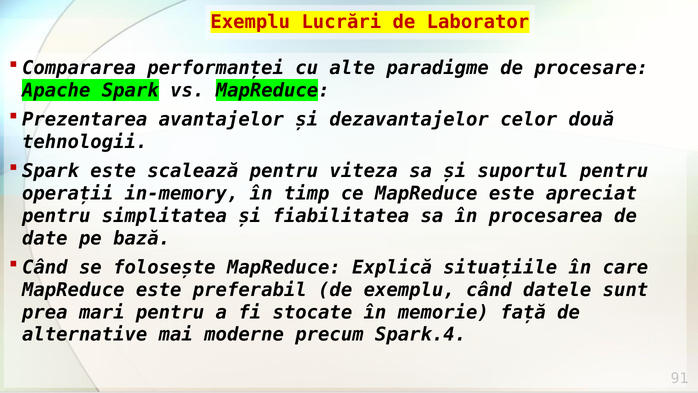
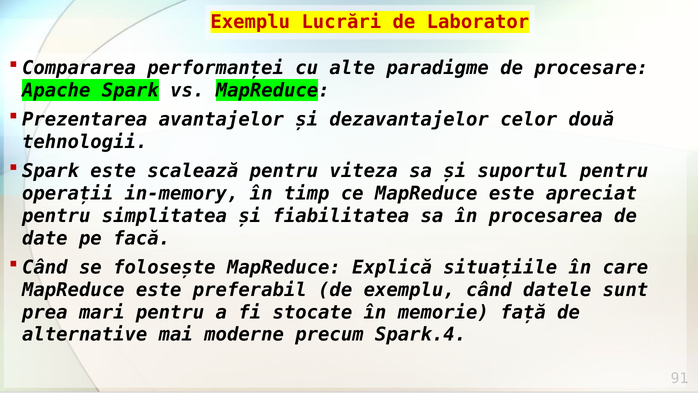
bază: bază -> facă
